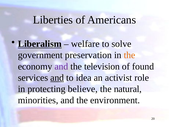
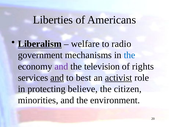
solve: solve -> radio
preservation: preservation -> mechanisms
the at (129, 55) colour: orange -> blue
found: found -> rights
idea: idea -> best
activist underline: none -> present
natural: natural -> citizen
